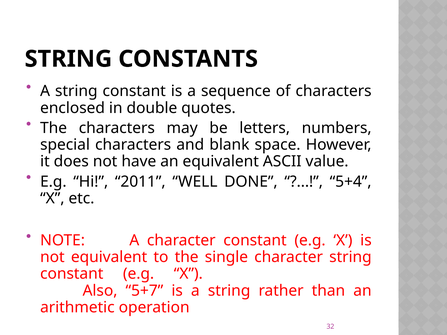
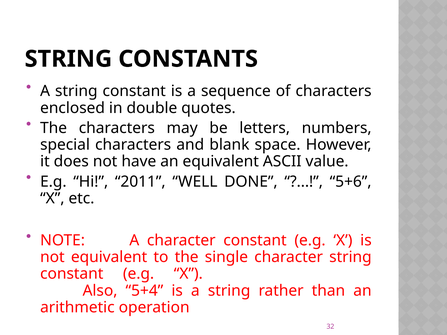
5+4: 5+4 -> 5+6
5+7: 5+7 -> 5+4
